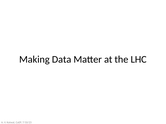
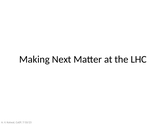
Data: Data -> Next
